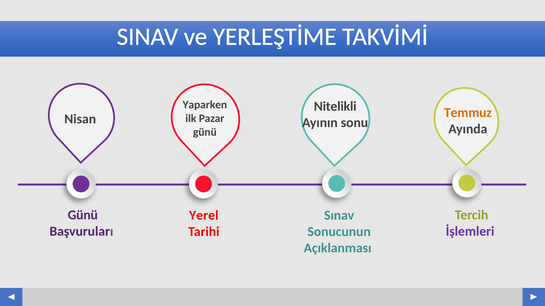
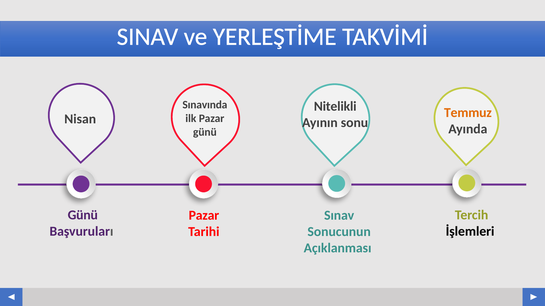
Yaparken: Yaparken -> Sınavında
Yerel at (204, 216): Yerel -> Pazar
İşlemleri colour: purple -> black
